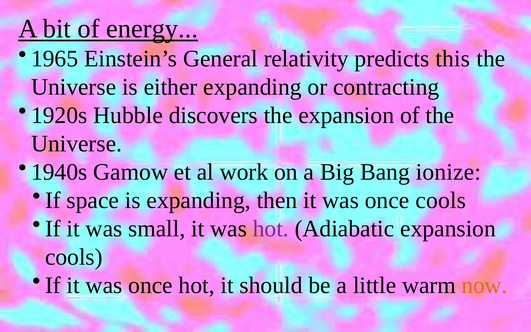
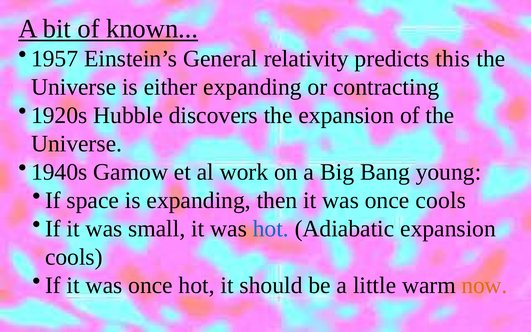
energy: energy -> known
1965: 1965 -> 1957
ionize: ionize -> young
hot at (271, 229) colour: purple -> blue
